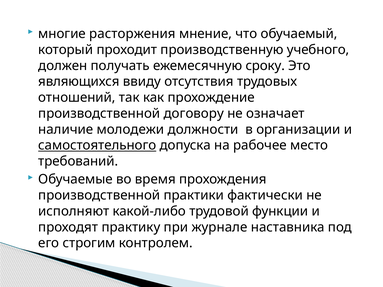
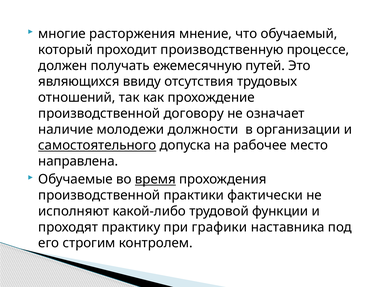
учебного: учебного -> процессе
сроку: сроку -> путей
требований: требований -> направлена
время underline: none -> present
журнале: журнале -> графики
